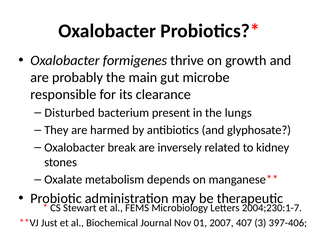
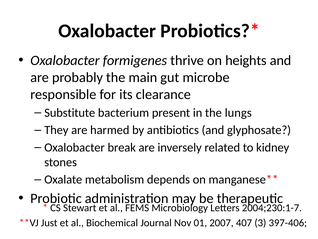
growth: growth -> heights
Disturbed: Disturbed -> Substitute
